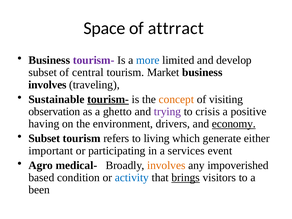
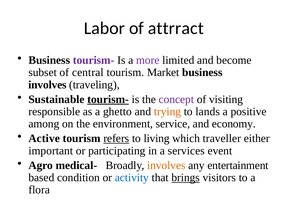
Space: Space -> Labor
more colour: blue -> purple
develop: develop -> become
concept colour: orange -> purple
observation: observation -> responsible
trying colour: purple -> orange
crisis: crisis -> lands
having: having -> among
drivers: drivers -> service
economy underline: present -> none
Subset at (44, 138): Subset -> Active
refers underline: none -> present
generate: generate -> traveller
impoverished: impoverished -> entertainment
been: been -> flora
